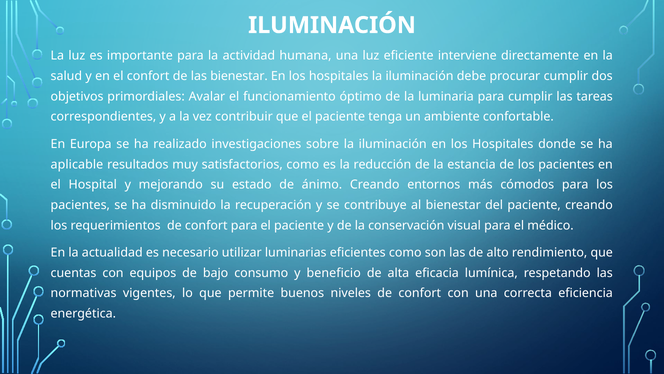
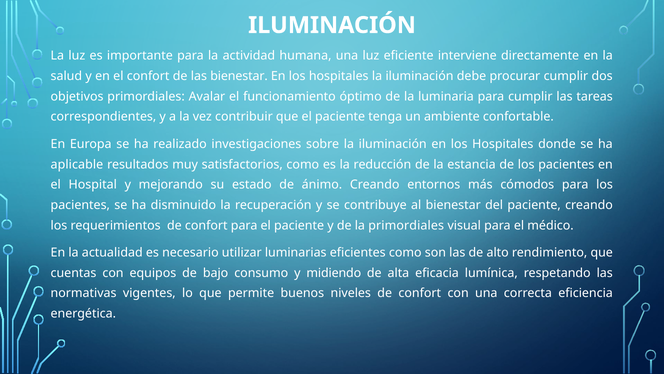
la conservación: conservación -> primordiales
beneficio: beneficio -> midiendo
